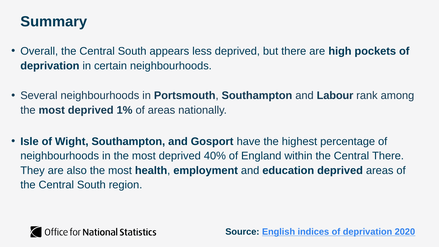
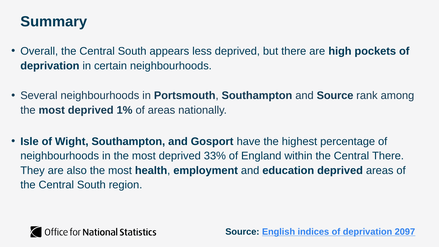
and Labour: Labour -> Source
40%: 40% -> 33%
2020: 2020 -> 2097
